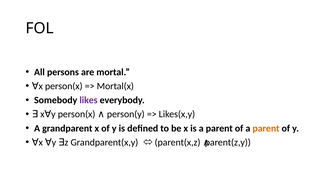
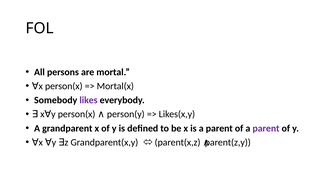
parent at (266, 128) colour: orange -> purple
